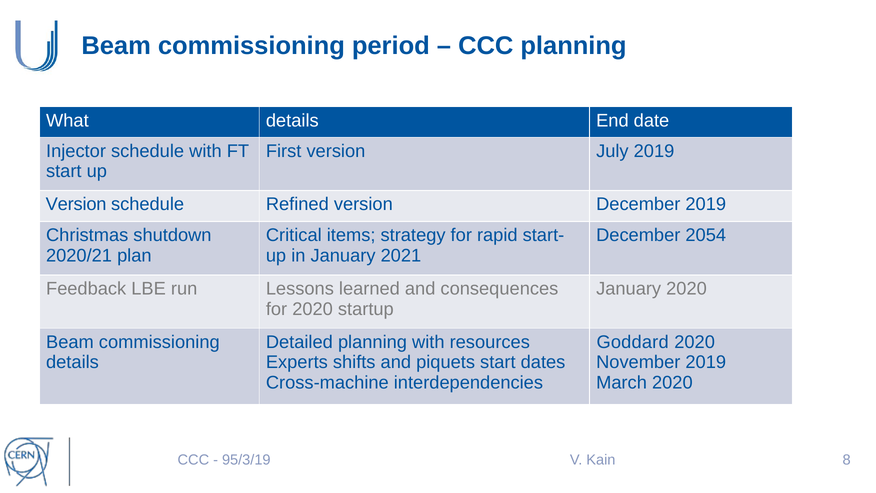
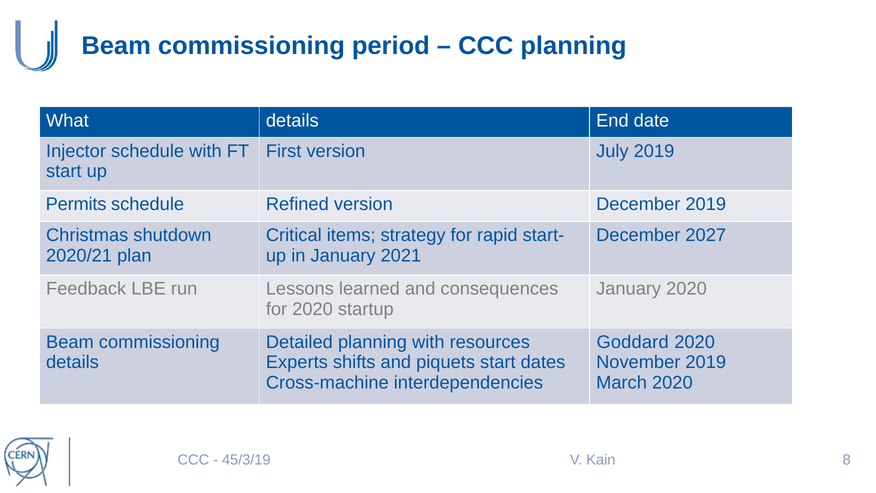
Version at (76, 204): Version -> Permits
2054: 2054 -> 2027
95/3/19: 95/3/19 -> 45/3/19
